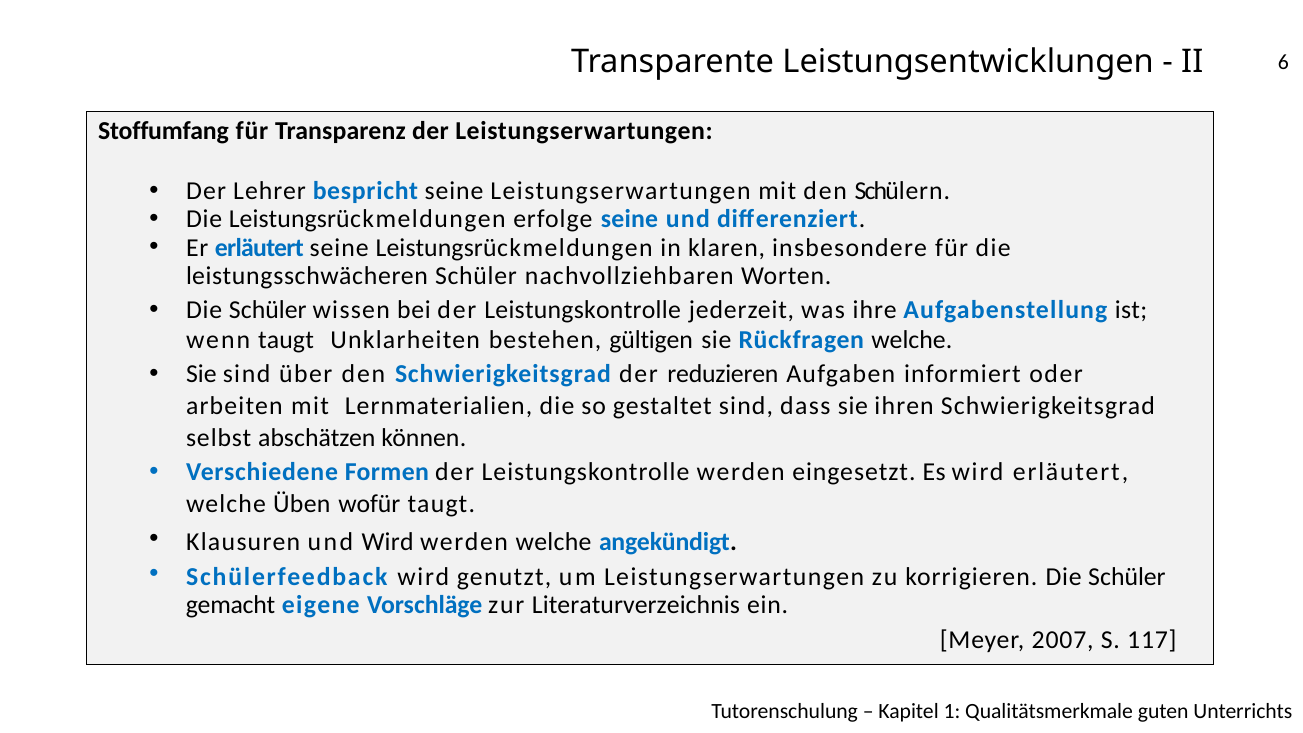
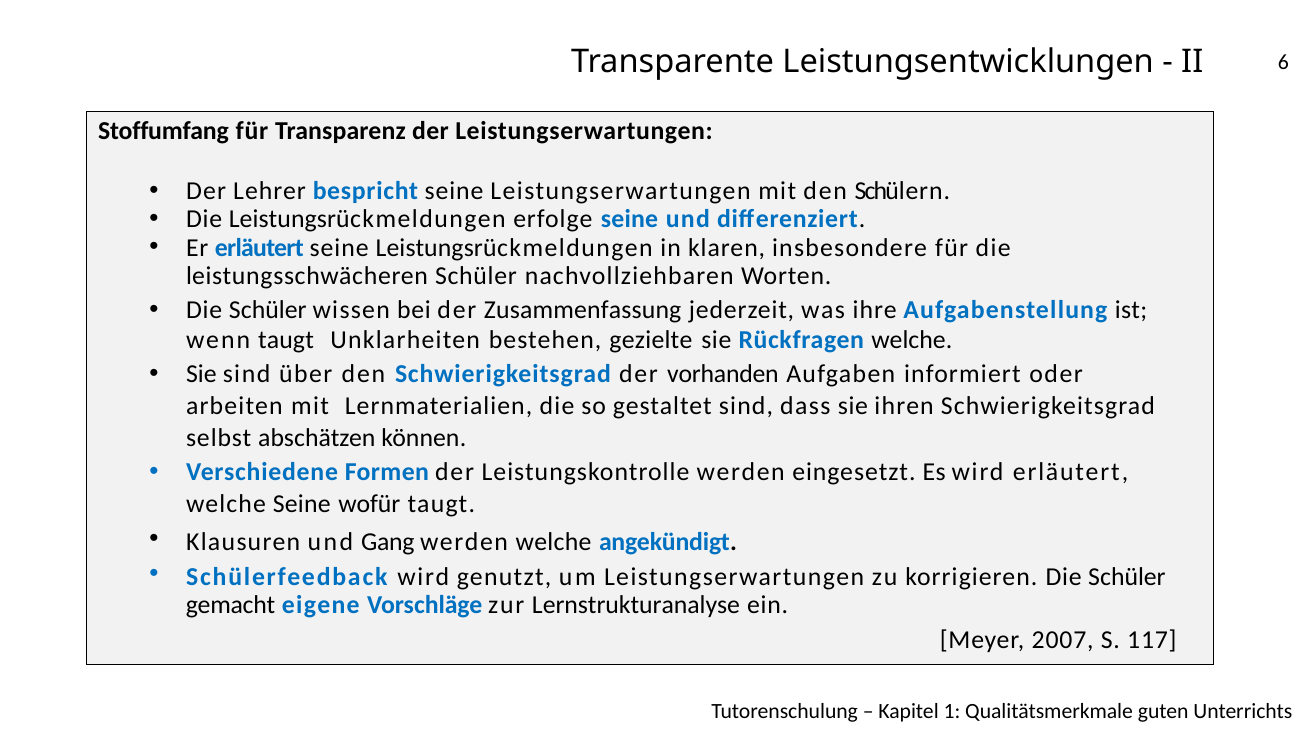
bei der Leistungskontrolle: Leistungskontrolle -> Zusammenfassung
gültigen: gültigen -> gezielte
reduzieren: reduzieren -> vorhanden
welche Üben: Üben -> Seine
und Wird: Wird -> Gang
Literaturverzeichnis: Literaturverzeichnis -> Lernstrukturanalyse
